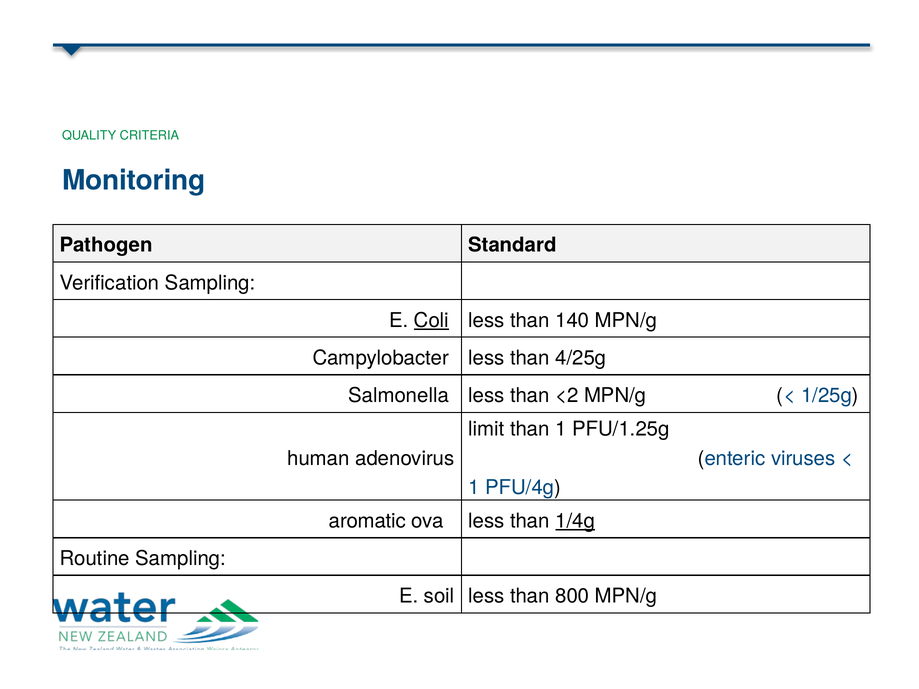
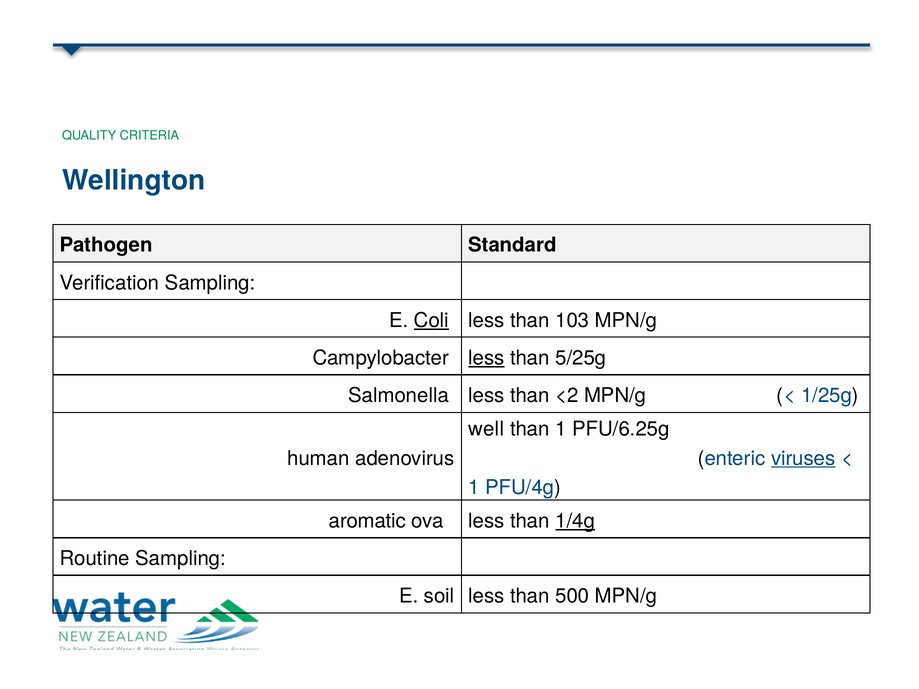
Monitoring: Monitoring -> Wellington
140: 140 -> 103
less at (486, 358) underline: none -> present
4/25g: 4/25g -> 5/25g
limit: limit -> well
PFU/1.25g: PFU/1.25g -> PFU/6.25g
viruses underline: none -> present
800: 800 -> 500
